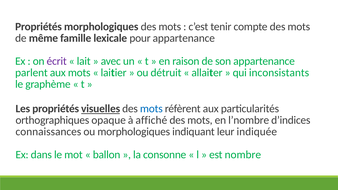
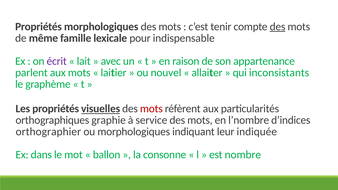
des at (278, 27) underline: none -> present
pour appartenance: appartenance -> indispensable
détruit: détruit -> nouvel
mots at (151, 109) colour: blue -> red
opaque: opaque -> graphie
affiché: affiché -> service
connaissances: connaissances -> orthographier
